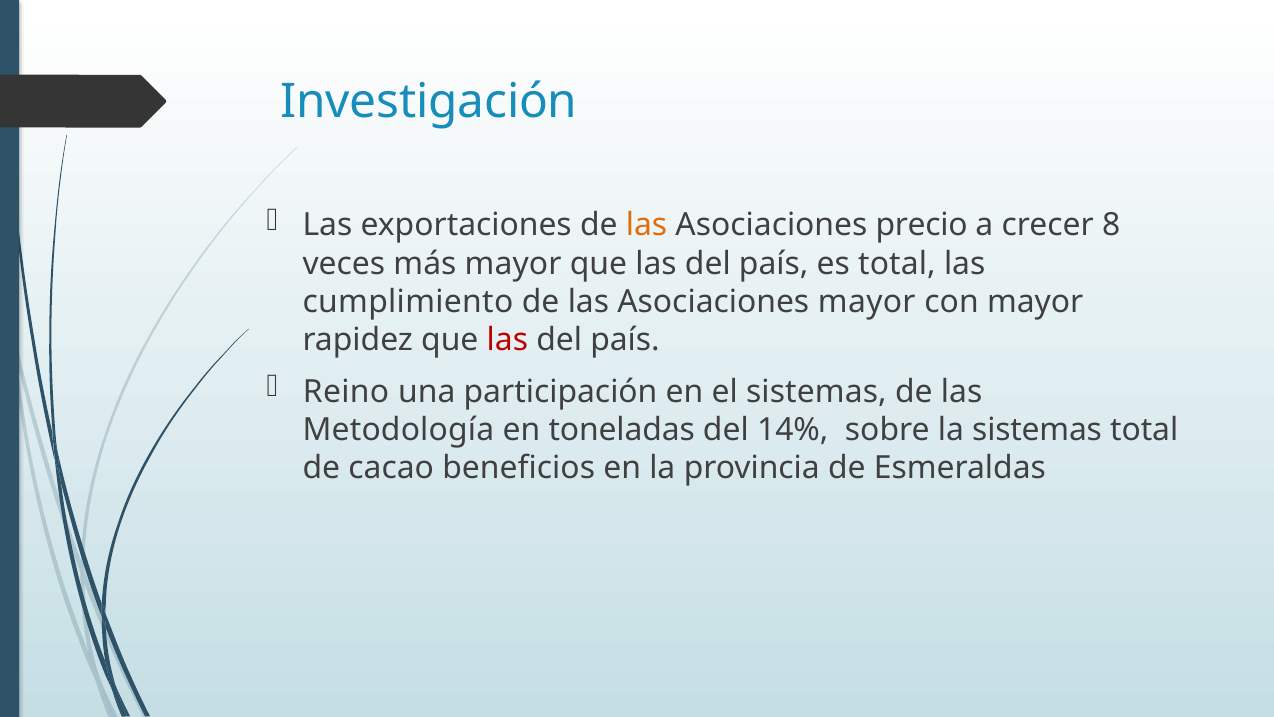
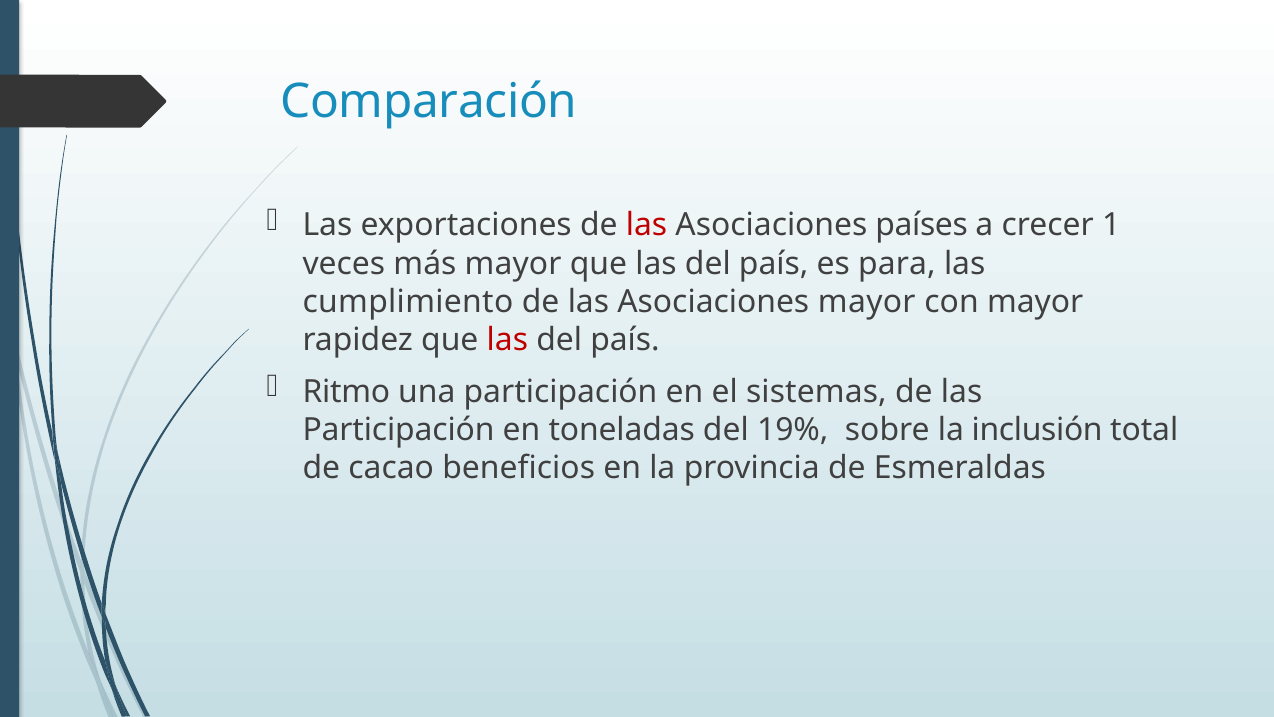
Investigación: Investigación -> Comparación
las at (646, 225) colour: orange -> red
precio: precio -> países
8: 8 -> 1
es total: total -> para
Reino: Reino -> Ritmo
Metodología at (398, 430): Metodología -> Participación
14%: 14% -> 19%
la sistemas: sistemas -> inclusión
